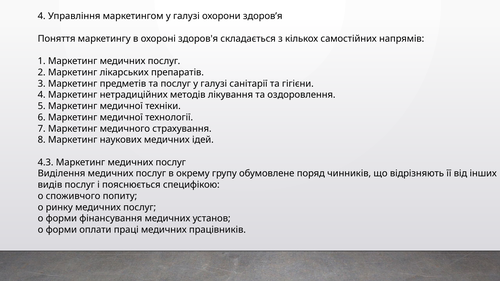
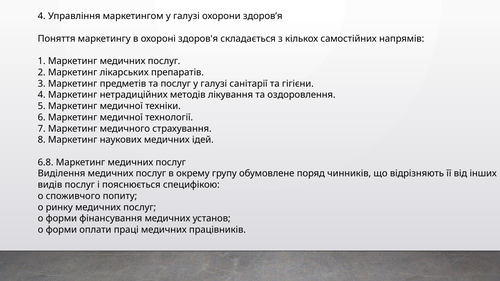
4.3: 4.3 -> 6.8
